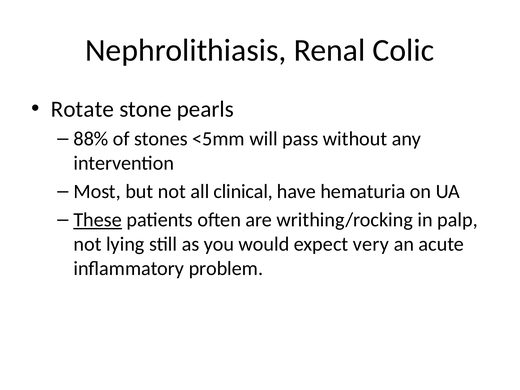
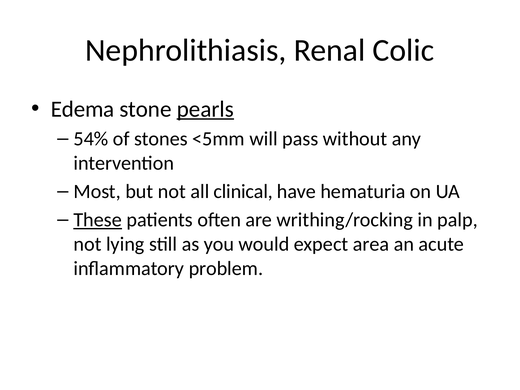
Rotate: Rotate -> Edema
pearls underline: none -> present
88%: 88% -> 54%
very: very -> area
